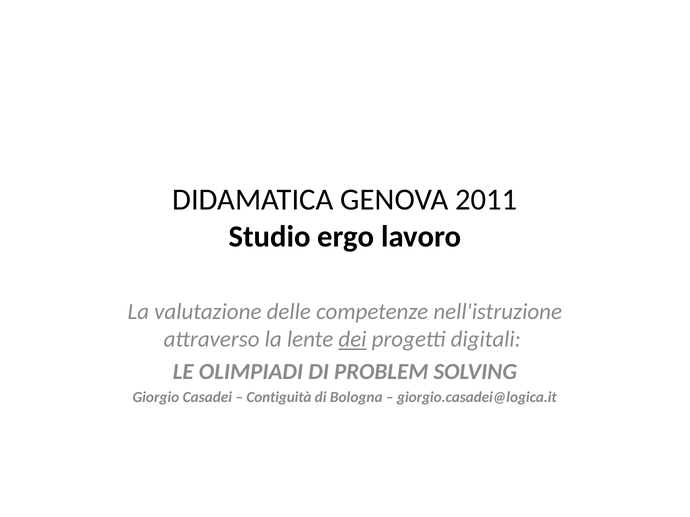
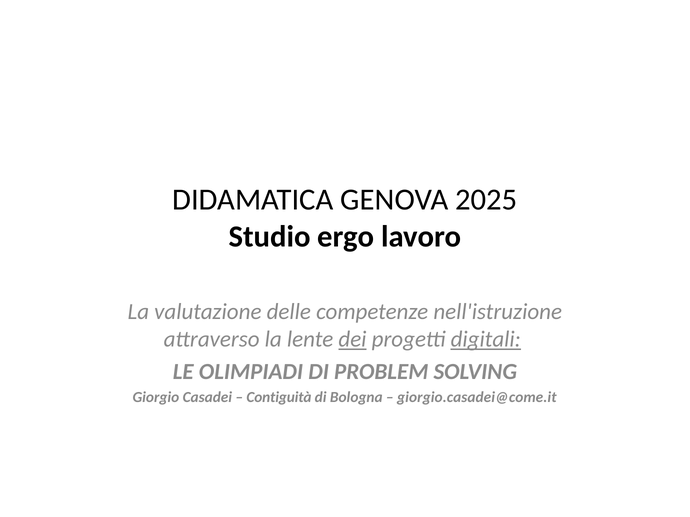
2011: 2011 -> 2025
digitali underline: none -> present
giorgio.casadei@logica.it: giorgio.casadei@logica.it -> giorgio.casadei@come.it
